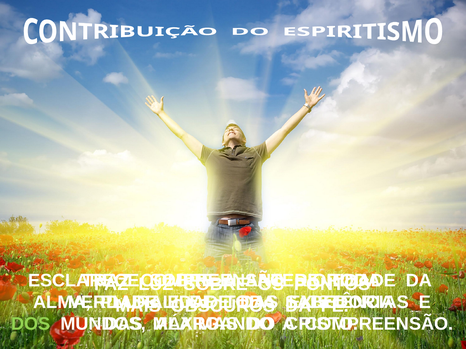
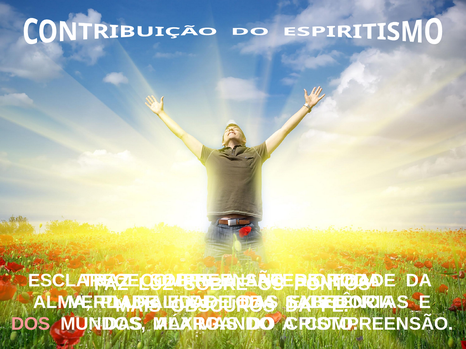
DOS colour: light green -> pink
